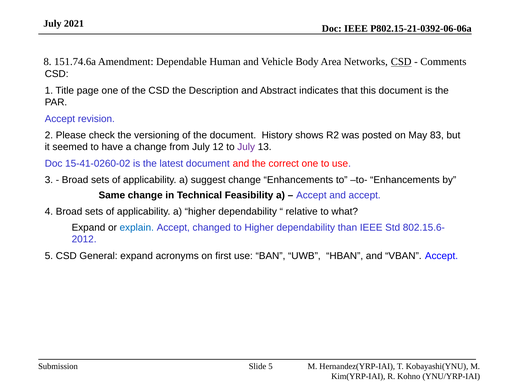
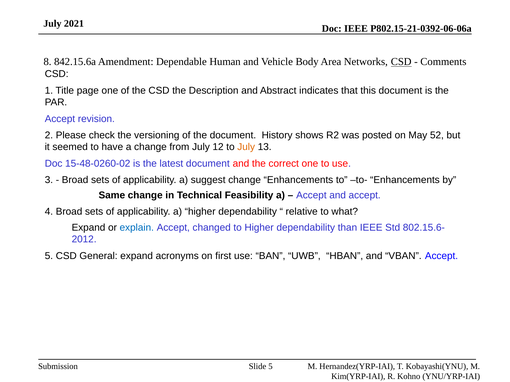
151.74.6a: 151.74.6a -> 842.15.6a
83: 83 -> 52
July at (246, 147) colour: purple -> orange
15-41-0260-02: 15-41-0260-02 -> 15-48-0260-02
